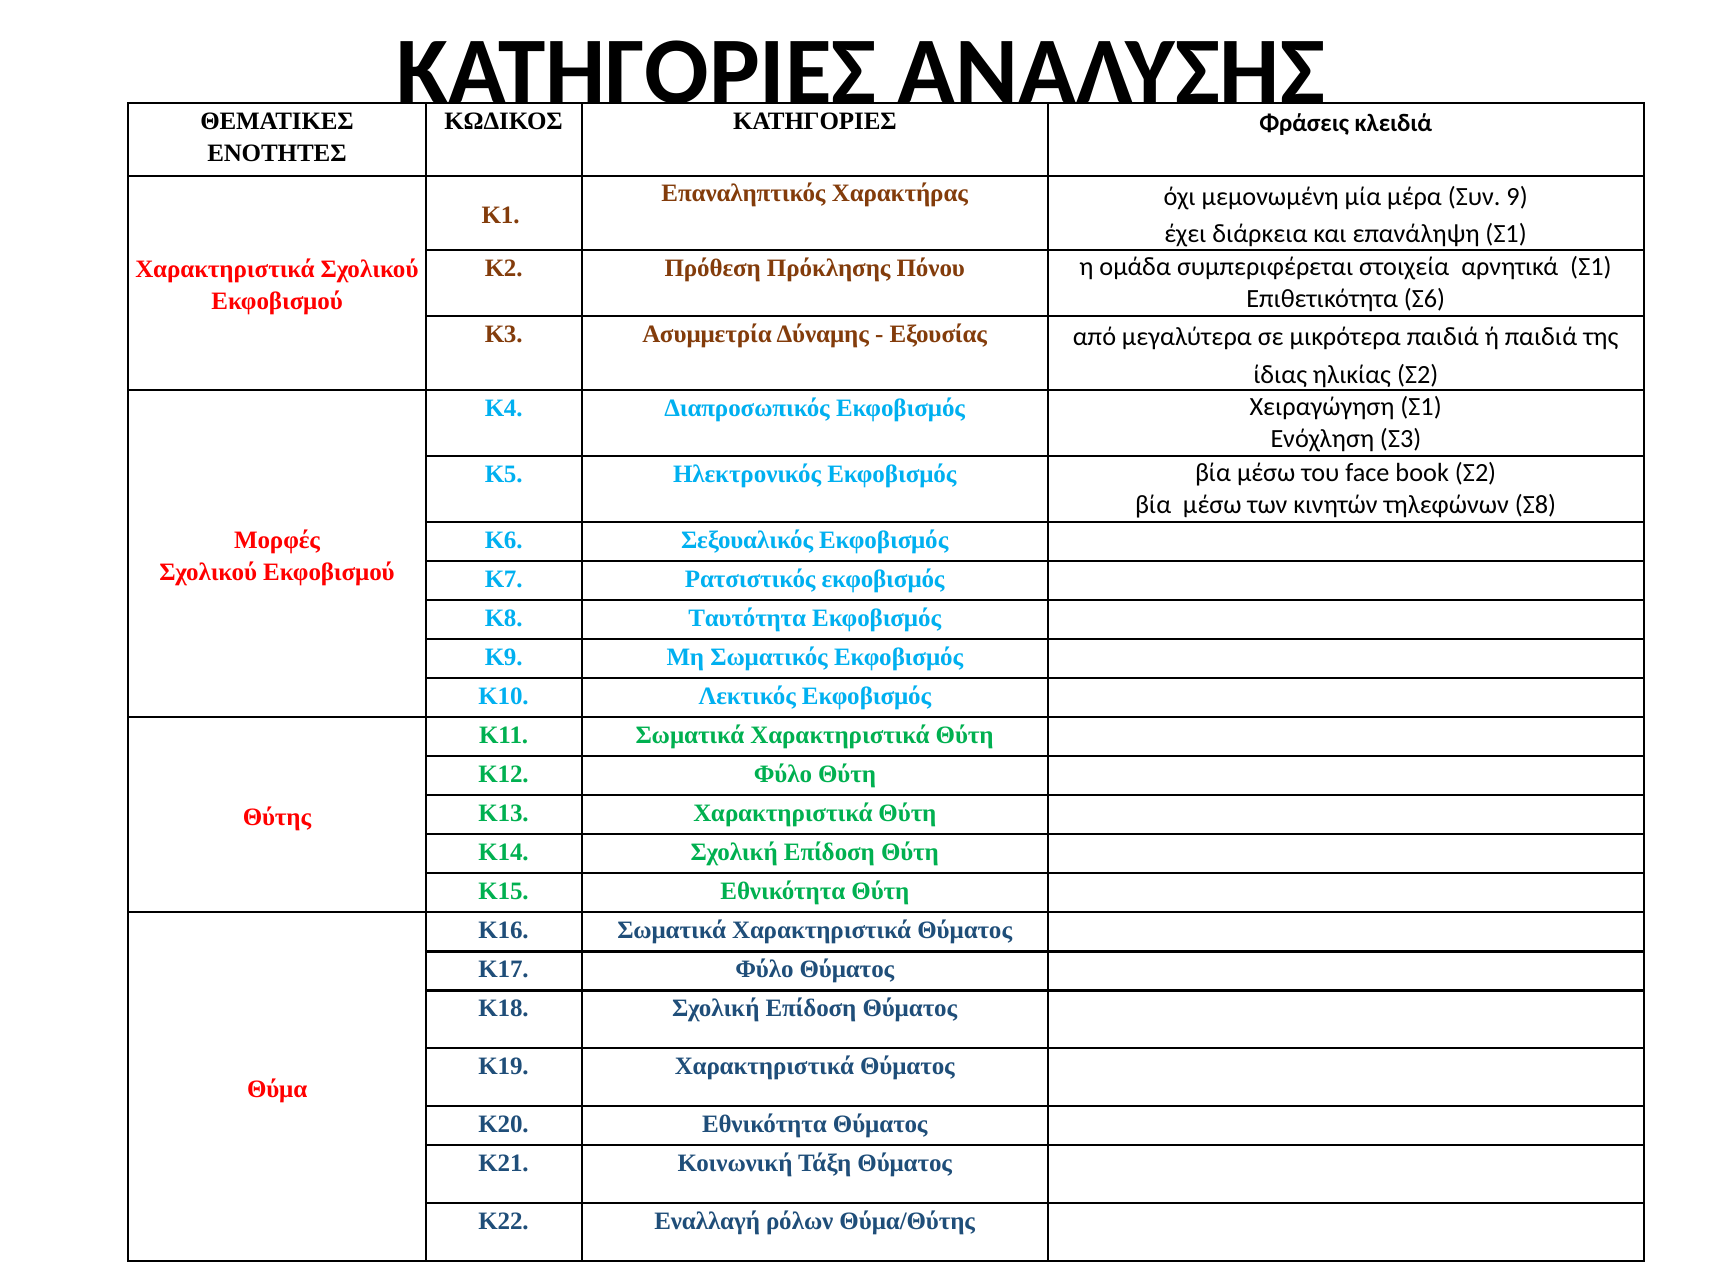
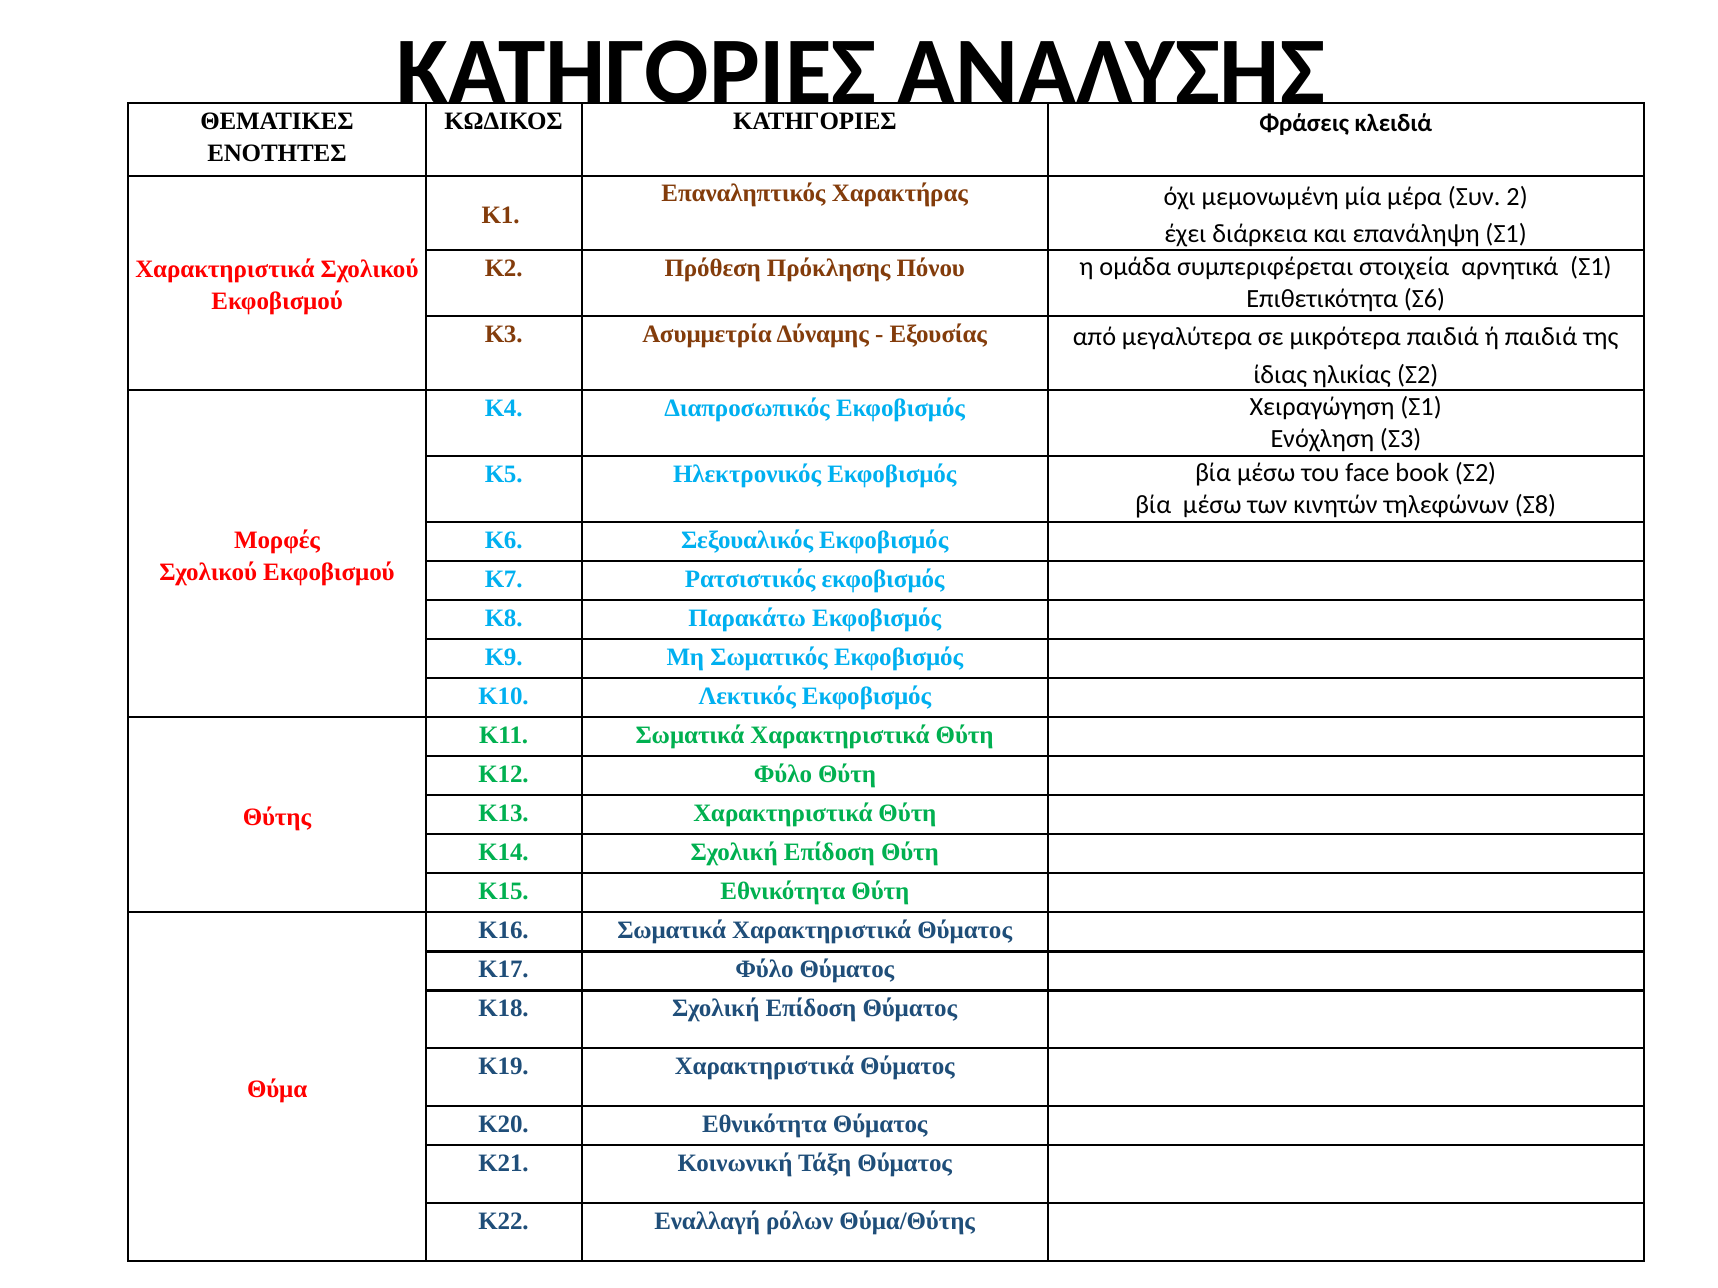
9: 9 -> 2
Ταυτότητα: Ταυτότητα -> Παρακάτω
